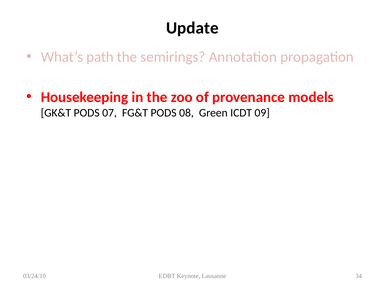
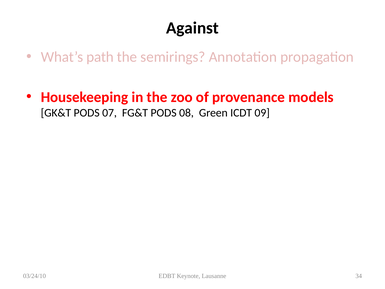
Update: Update -> Against
